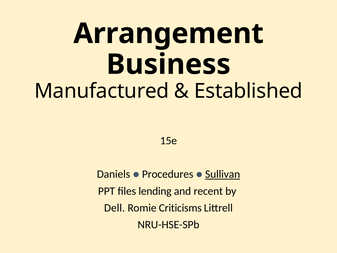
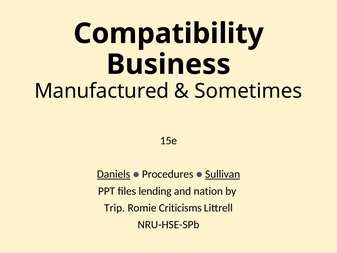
Arrangement: Arrangement -> Compatibility
Established: Established -> Sometimes
Daniels underline: none -> present
recent: recent -> nation
Dell: Dell -> Trip
